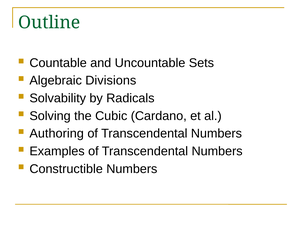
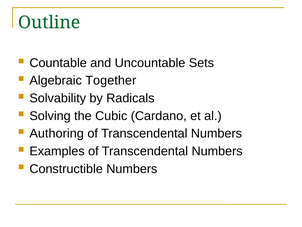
Divisions: Divisions -> Together
